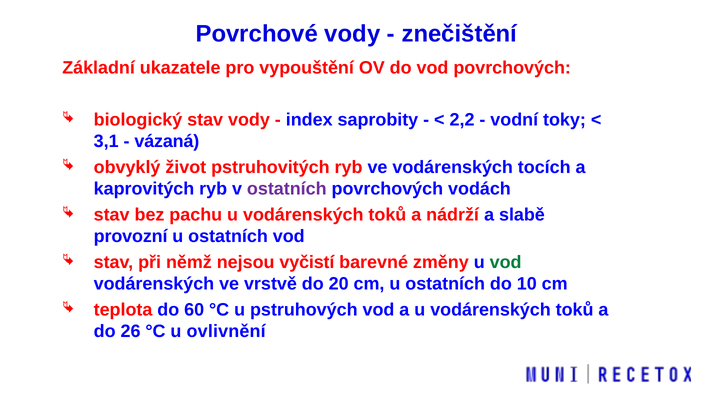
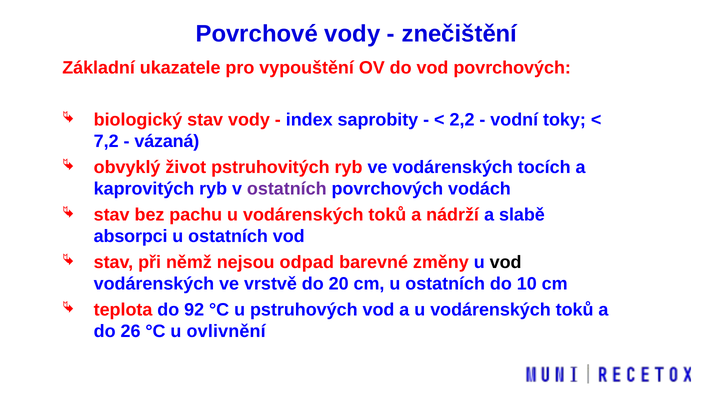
3,1: 3,1 -> 7,2
provozní: provozní -> absorpci
vyčistí: vyčistí -> odpad
vod at (506, 263) colour: green -> black
60: 60 -> 92
